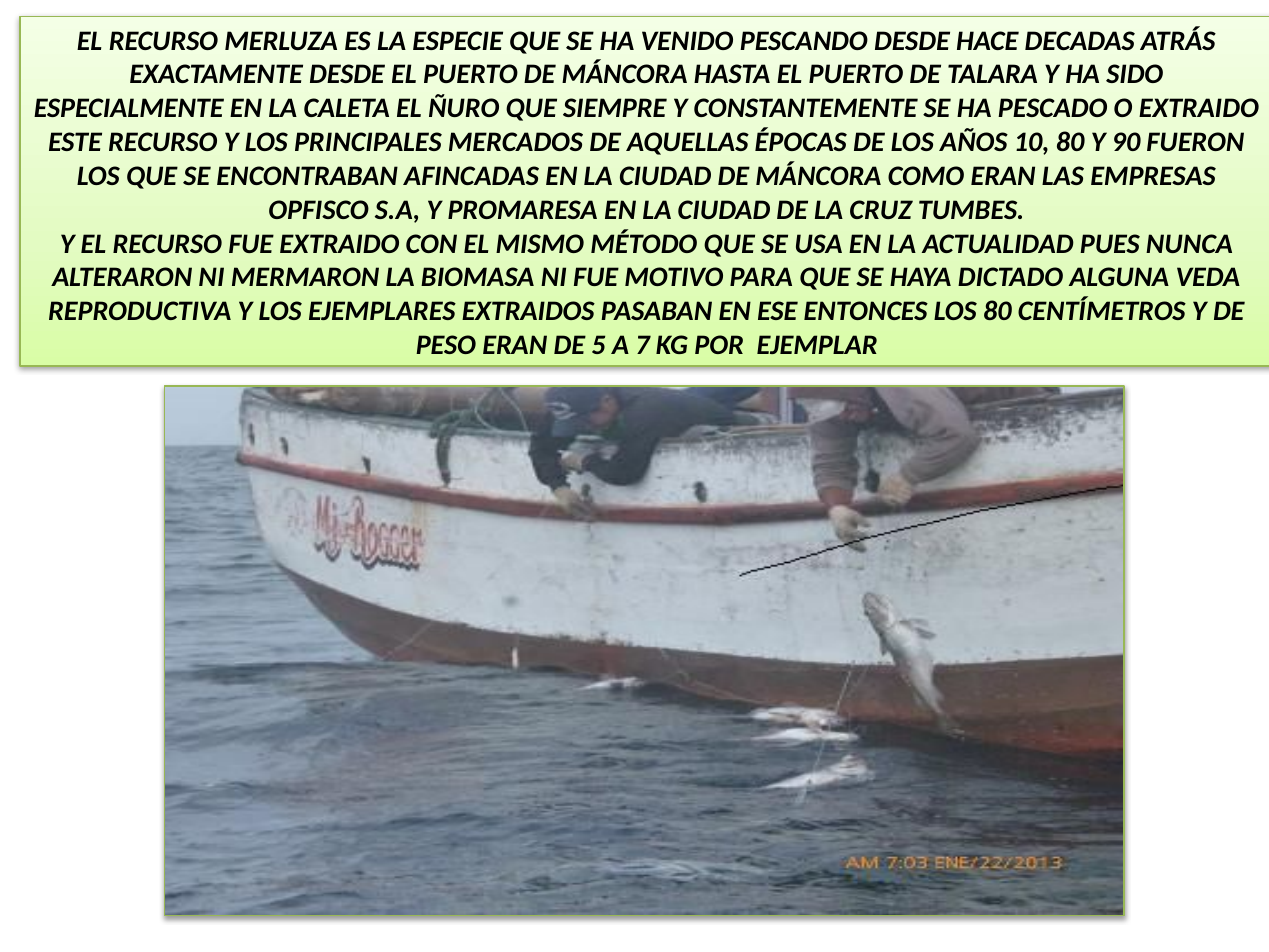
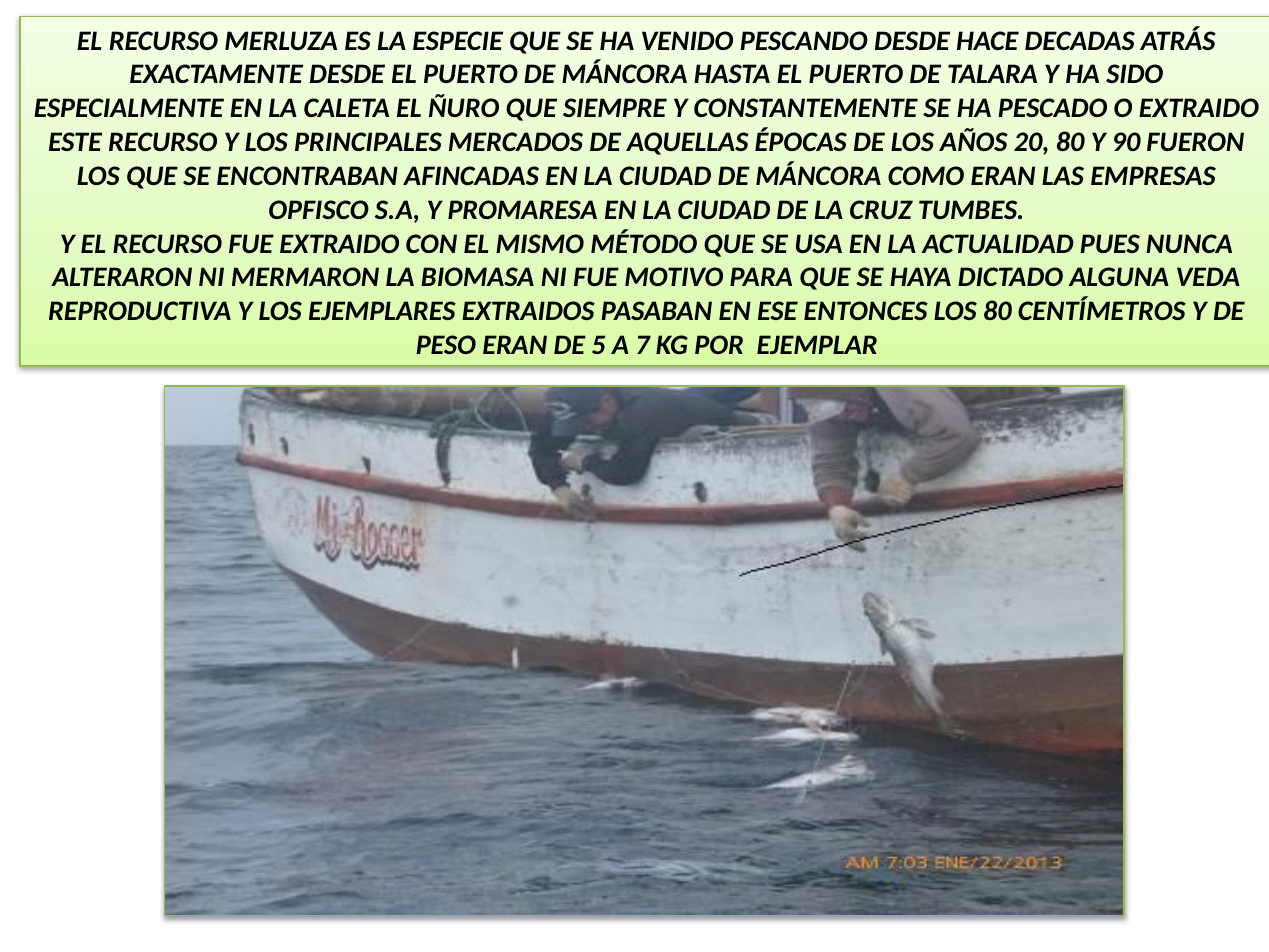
10: 10 -> 20
